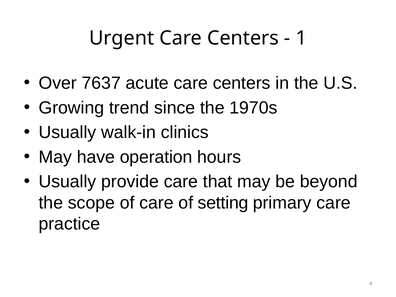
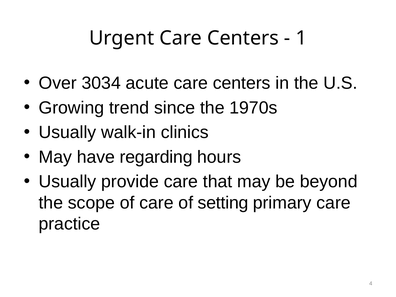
7637: 7637 -> 3034
operation: operation -> regarding
